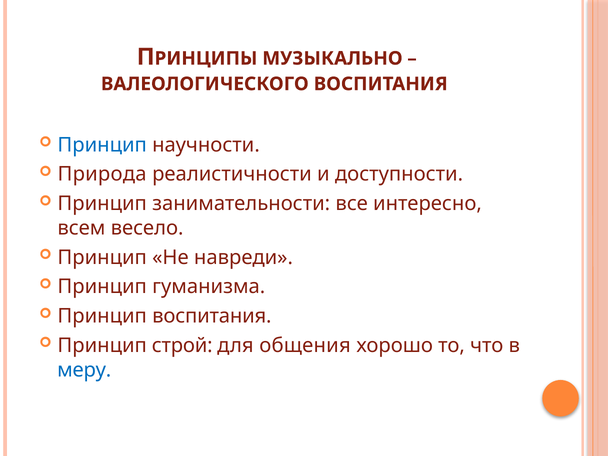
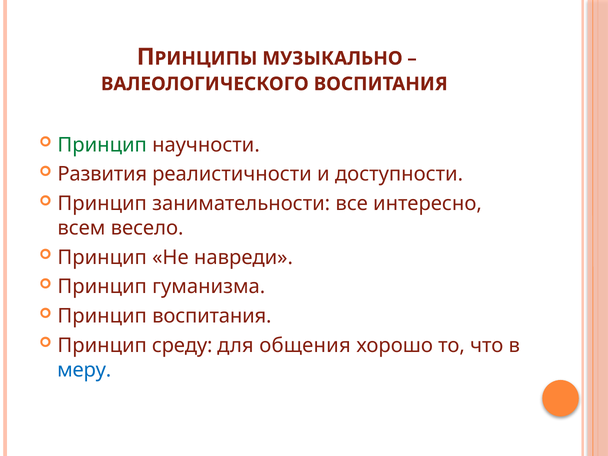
Принцип at (102, 145) colour: blue -> green
Природа: Природа -> Развития
строй: строй -> среду
